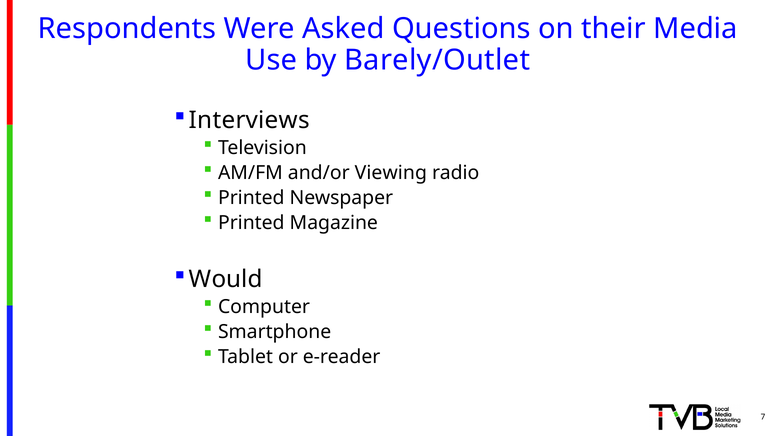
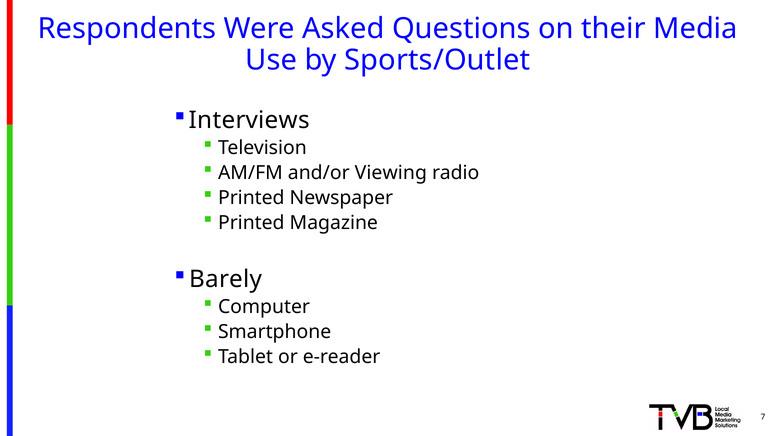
Barely/Outlet: Barely/Outlet -> Sports/Outlet
Would: Would -> Barely
